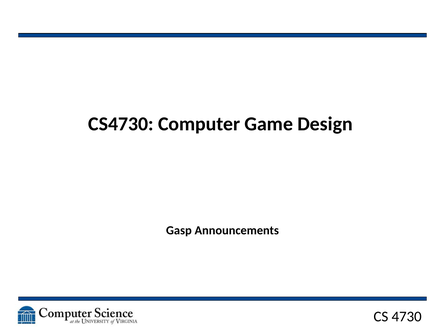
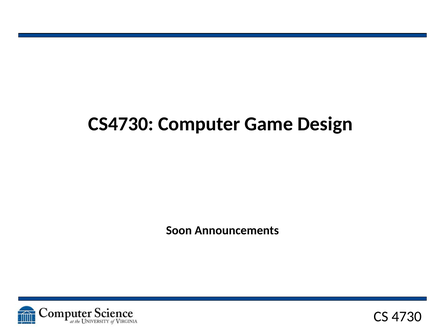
Gasp: Gasp -> Soon
